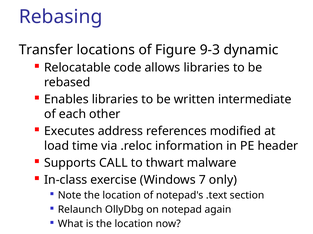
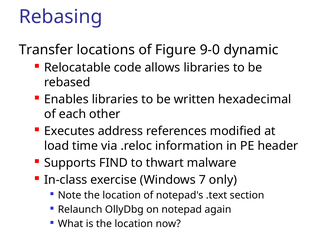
9-3: 9-3 -> 9-0
intermediate: intermediate -> hexadecimal
CALL: CALL -> FIND
